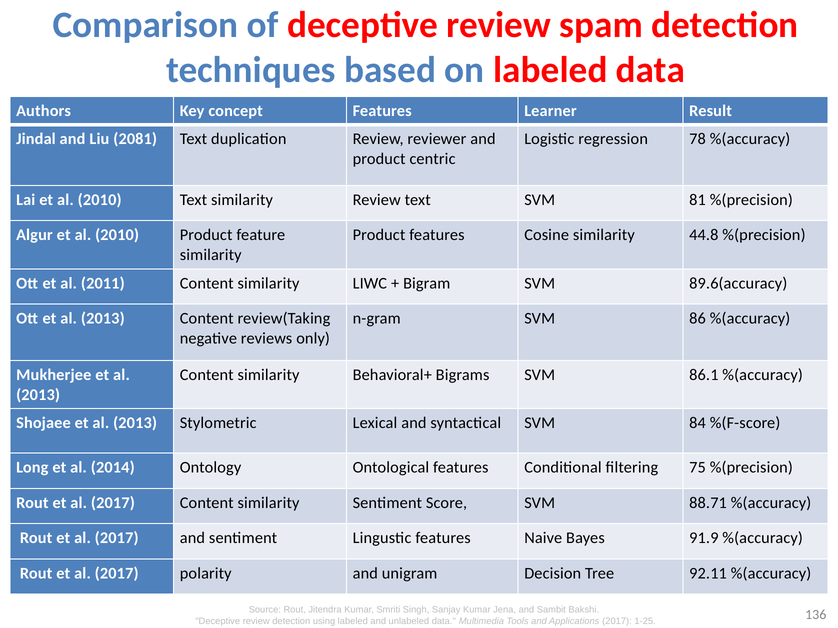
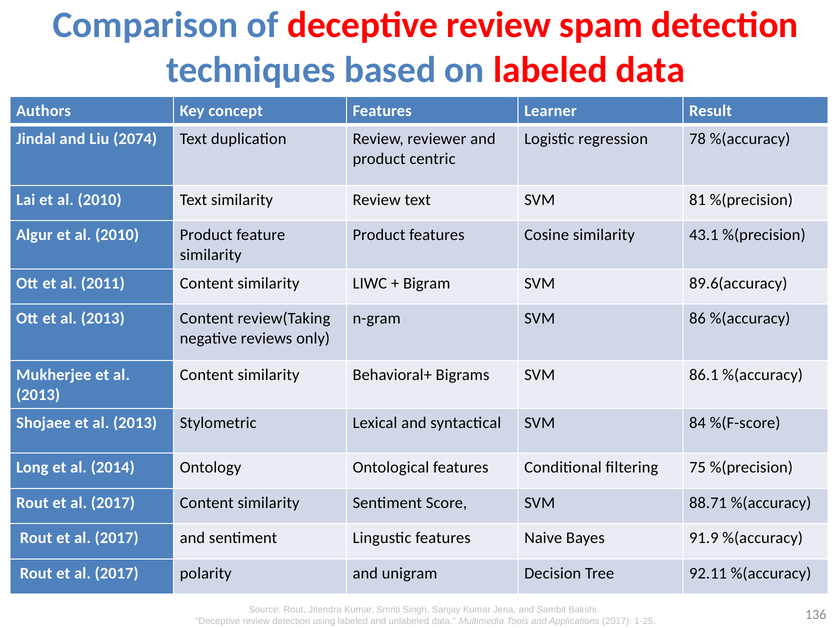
2081: 2081 -> 2074
44.8: 44.8 -> 43.1
